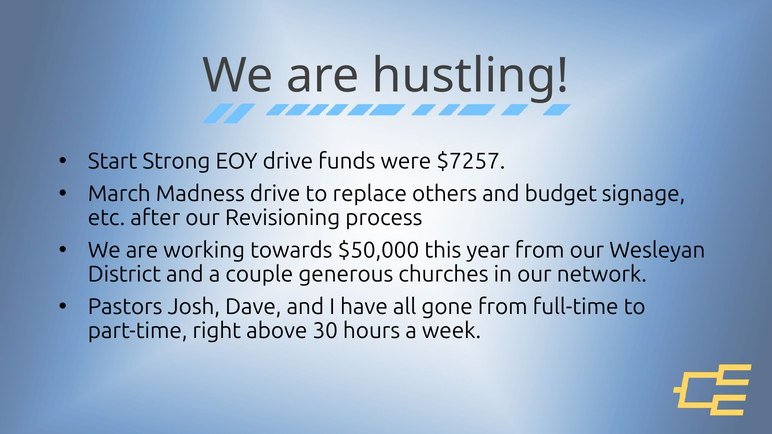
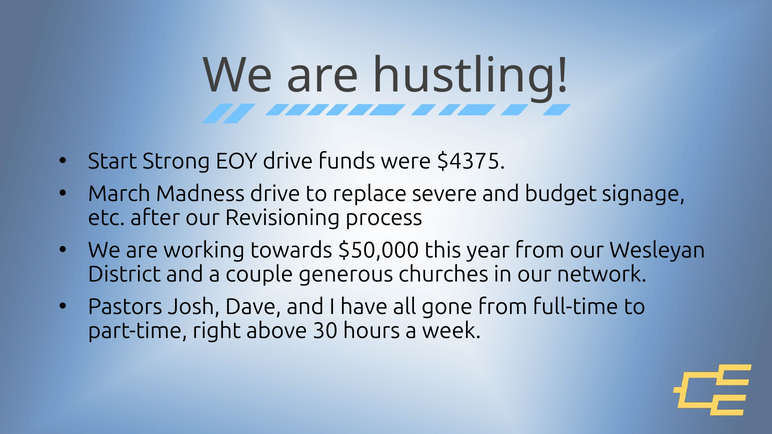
$7257: $7257 -> $4375
others: others -> severe
